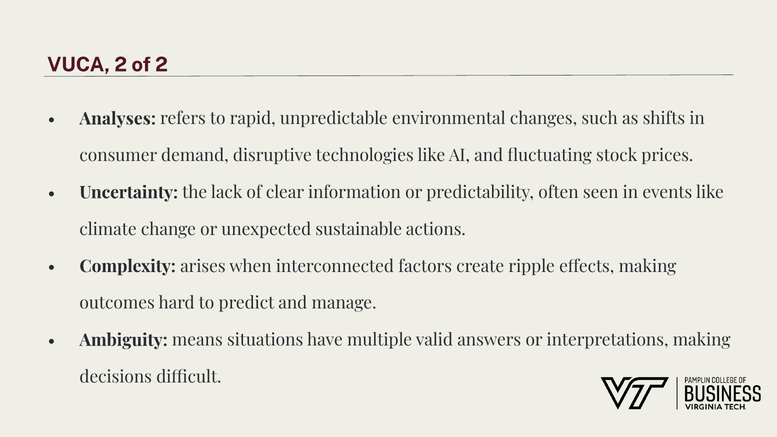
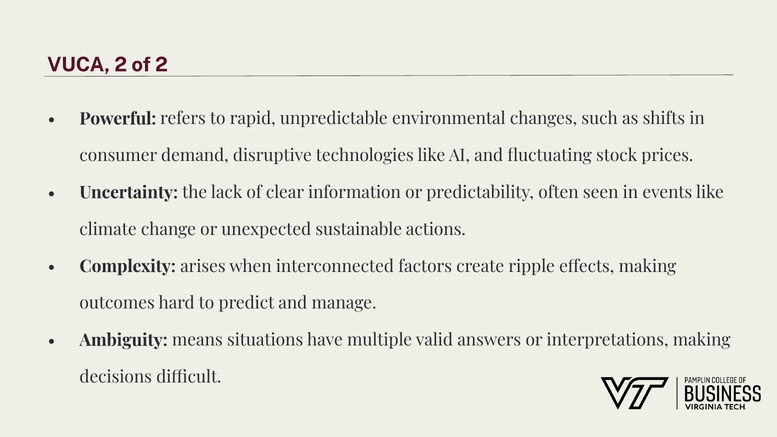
Analyses: Analyses -> Powerful
